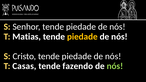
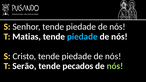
piedade at (82, 37) colour: yellow -> light blue
Casas: Casas -> Serão
fazendo: fazendo -> pecados
